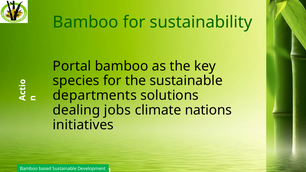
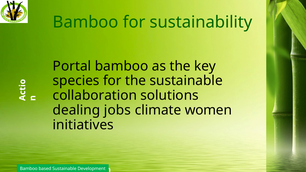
departments: departments -> collaboration
nations: nations -> women
